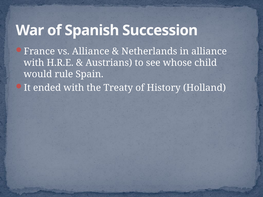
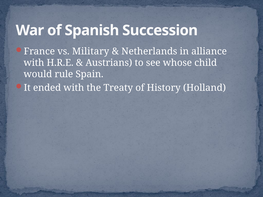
vs Alliance: Alliance -> Military
